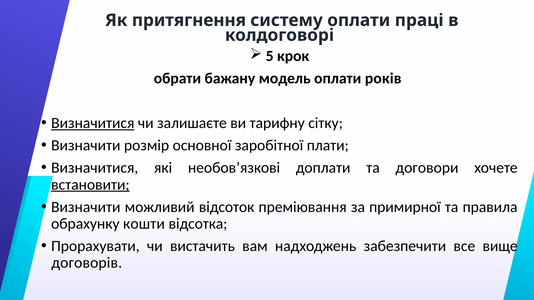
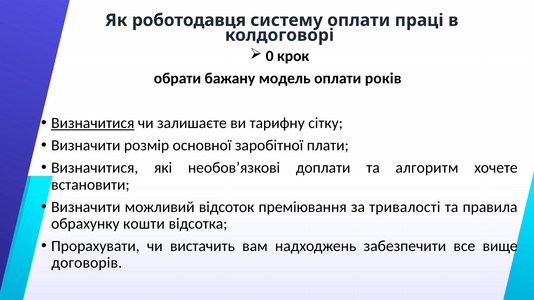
притягнення: притягнення -> роботодавця
5: 5 -> 0
договори: договори -> алгоритм
встановити underline: present -> none
примирної: примирної -> тривалості
